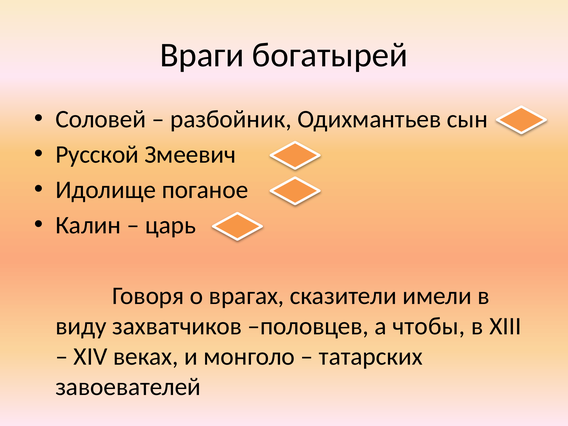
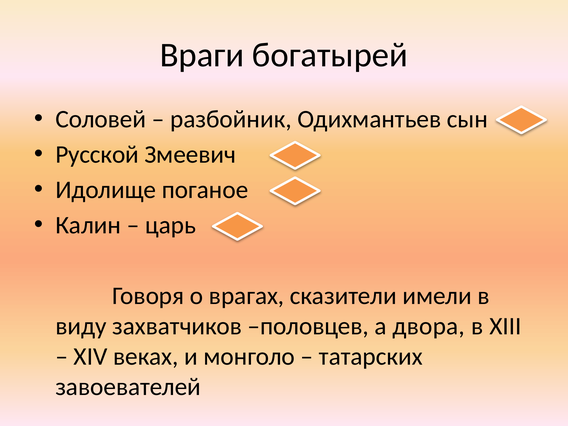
чтобы: чтобы -> двора
